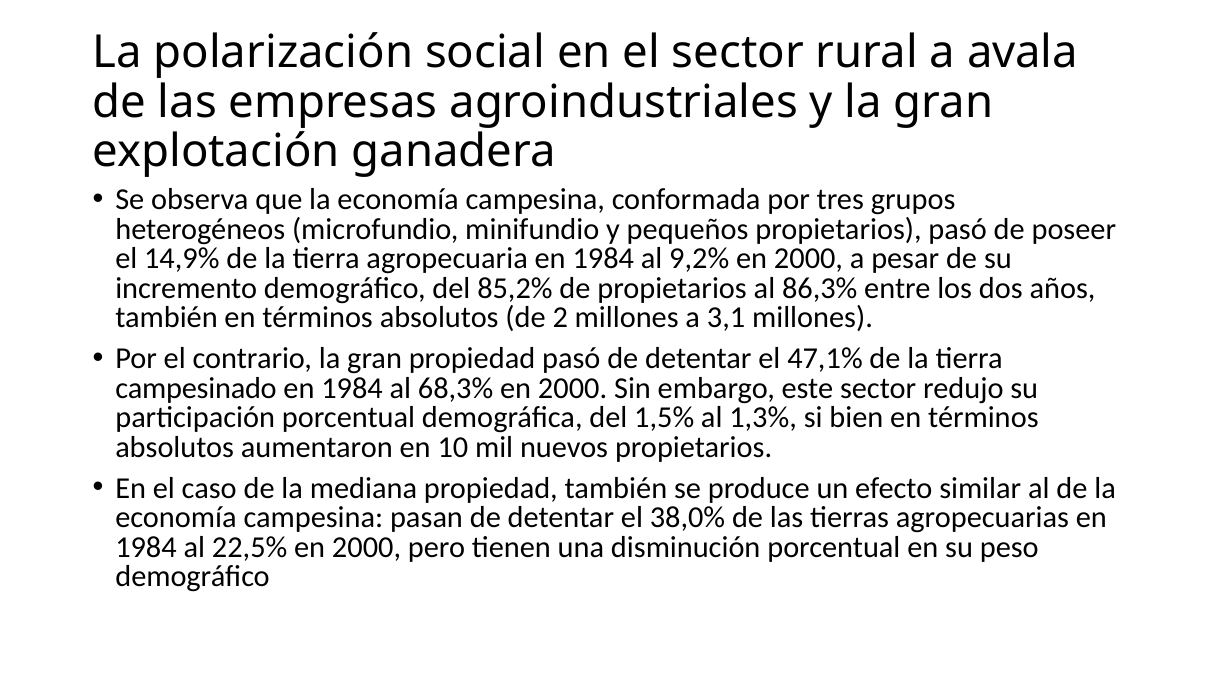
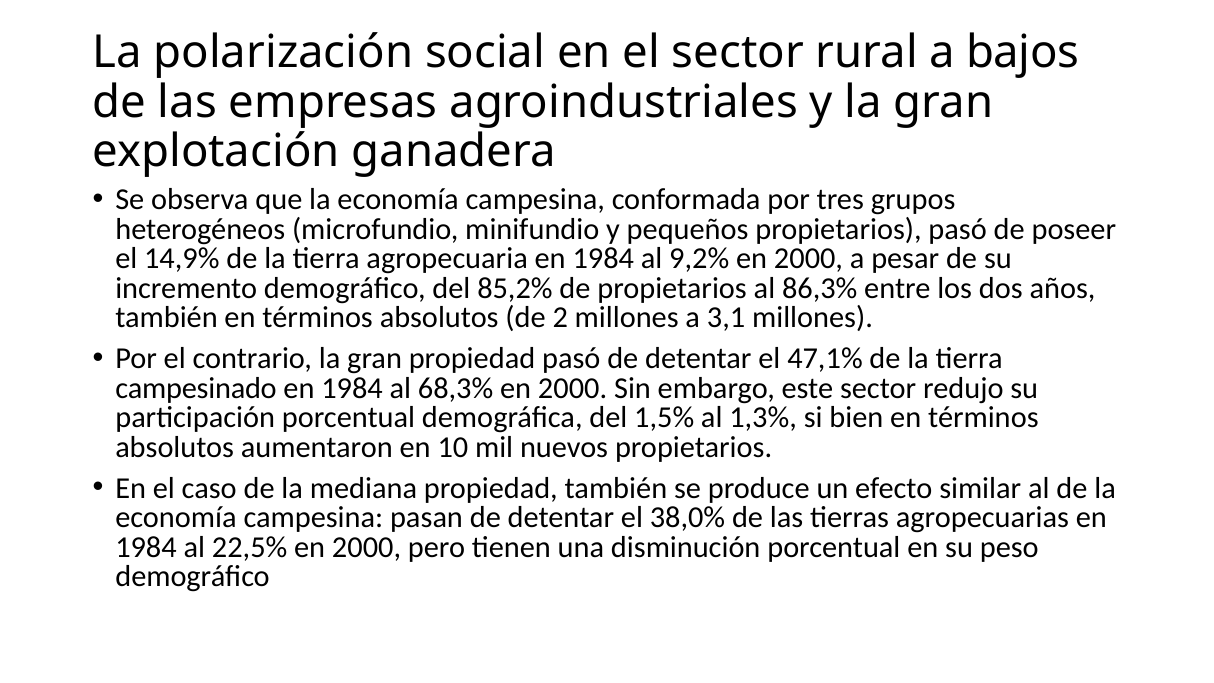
avala: avala -> bajos
